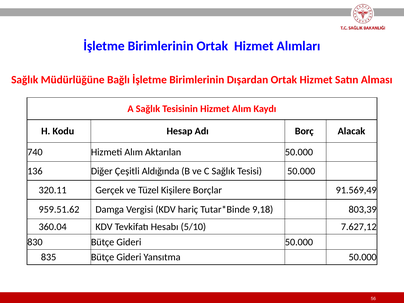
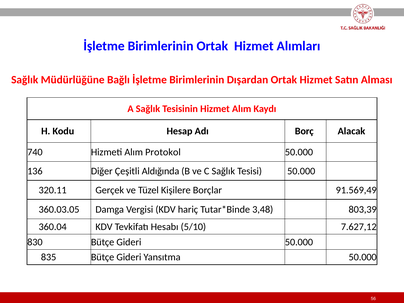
Aktarılan: Aktarılan -> Protokol
959.51.62: 959.51.62 -> 360.03.05
9,18: 9,18 -> 3,48
